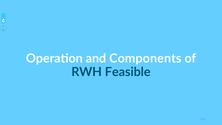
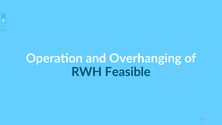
Components: Components -> Overhanging
